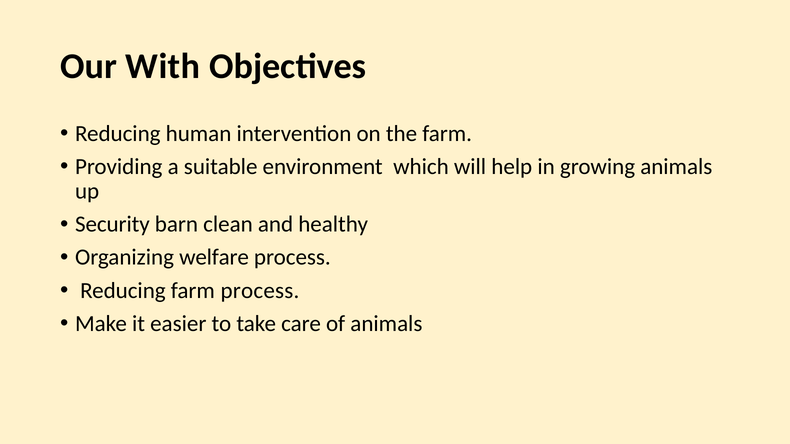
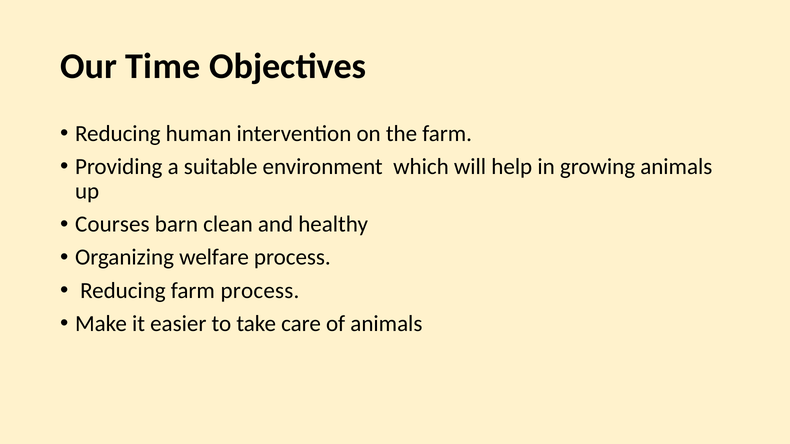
With: With -> Time
Security: Security -> Courses
